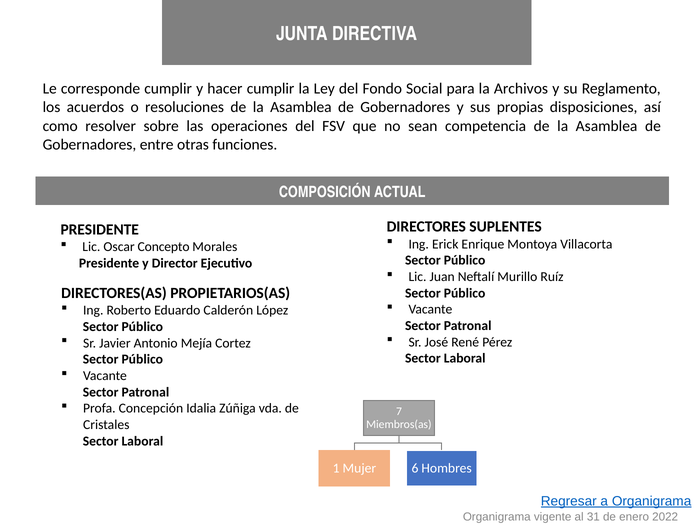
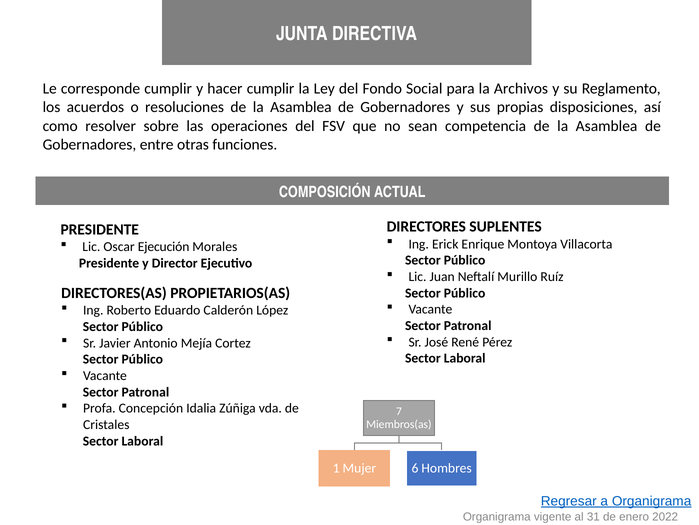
Concepto: Concepto -> Ejecución
